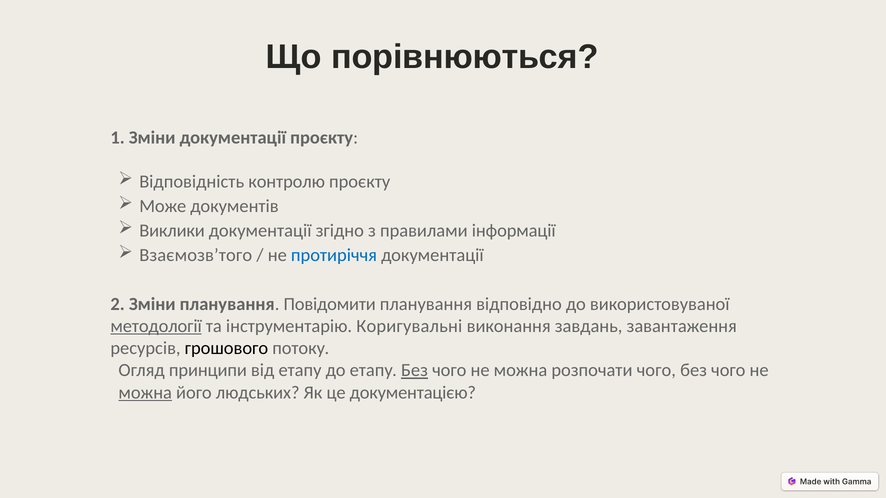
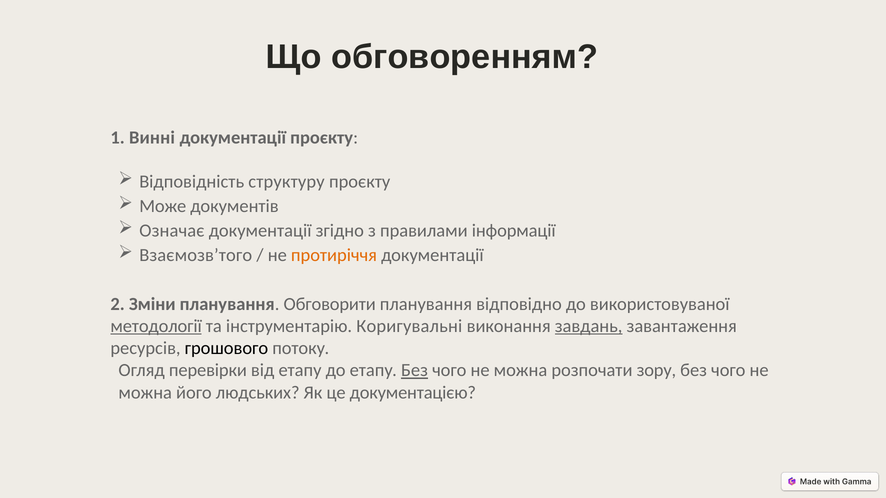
порівнюються: порівнюються -> обговоренням
Зміни at (152, 138): Зміни -> Винні
контролю: контролю -> структуру
Виклики: Виклики -> Означає
протиріччя colour: blue -> orange
Повідомити: Повідомити -> Обговорити
завдань underline: none -> present
принципи: принципи -> перевірки
розпочати чого: чого -> зору
можна at (145, 393) underline: present -> none
